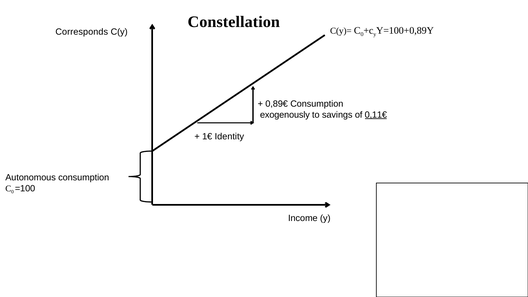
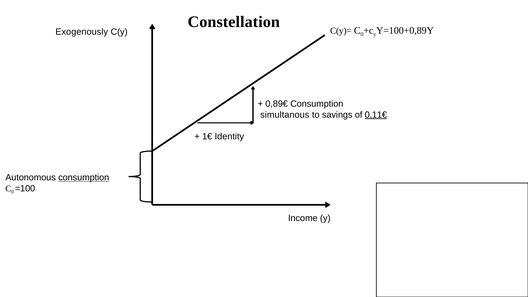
Corresponds: Corresponds -> Exogenously
exogenously: exogenously -> simultanous
consumption at (84, 178) underline: none -> present
